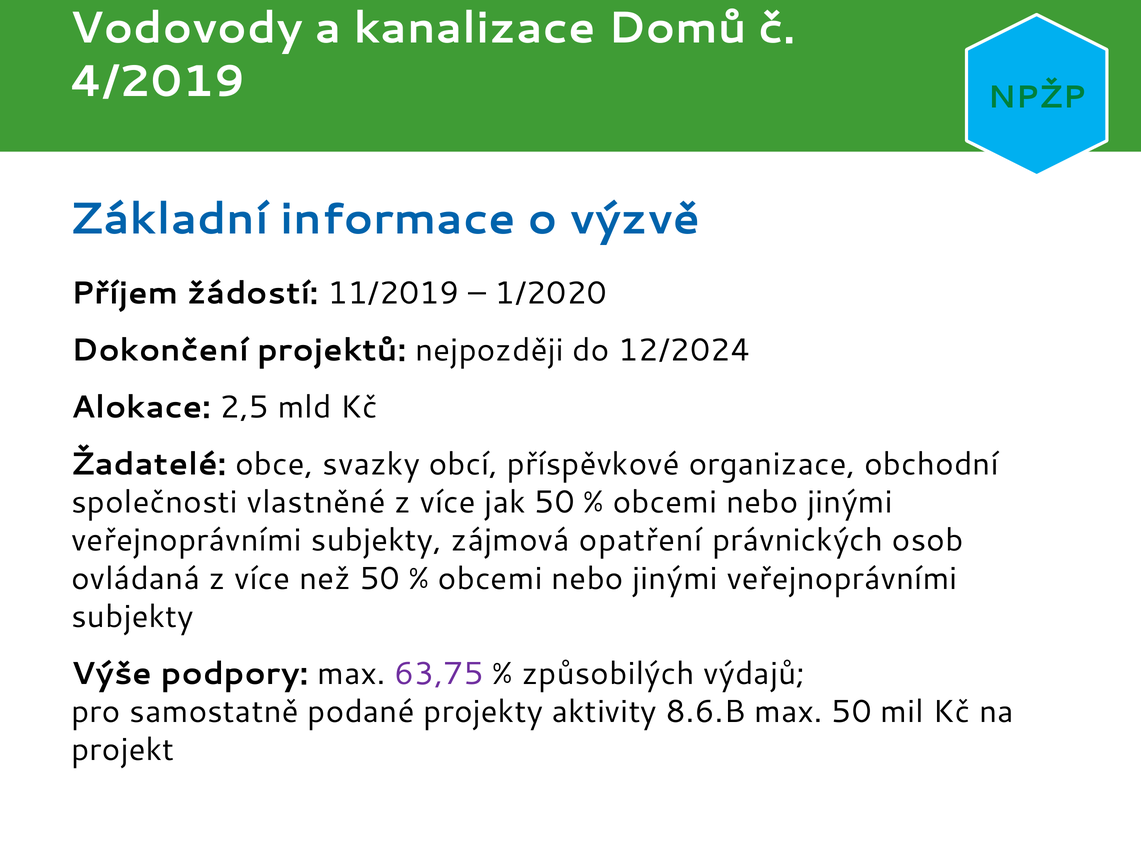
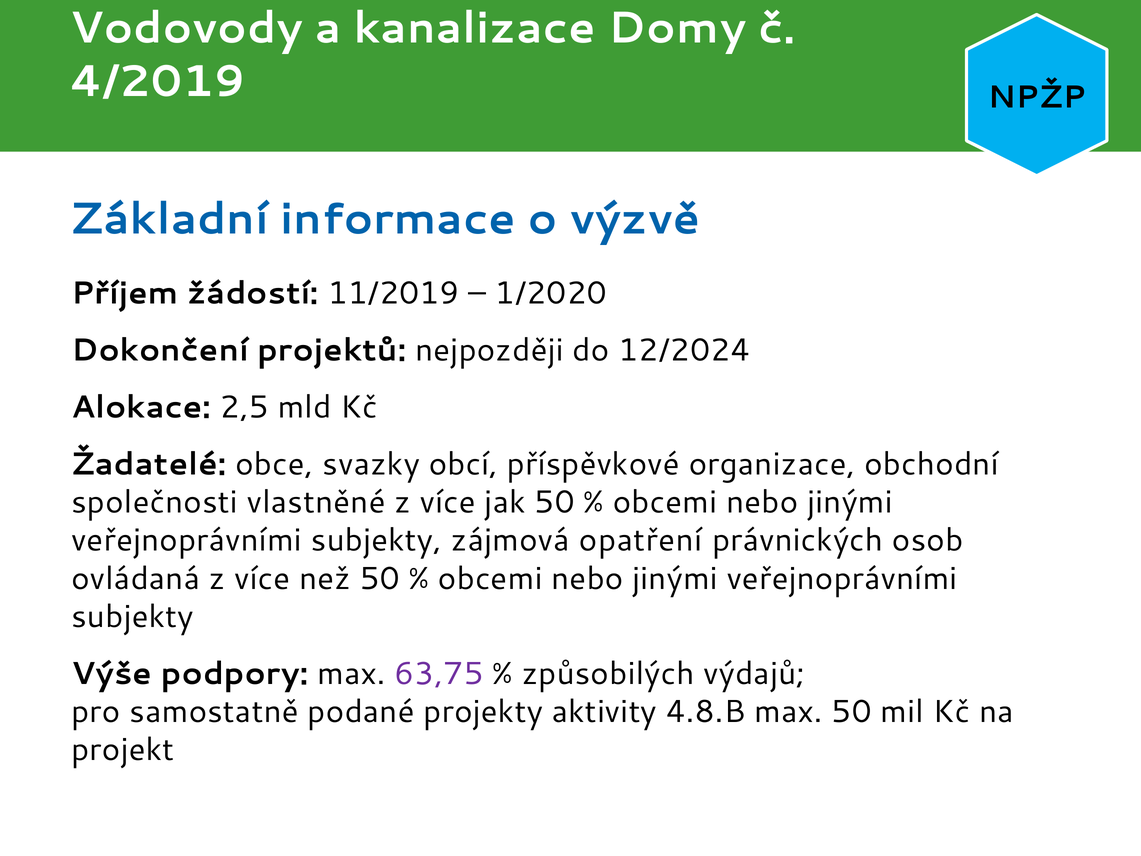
Domů: Domů -> Domy
NPŽP colour: green -> black
8.6.B: 8.6.B -> 4.8.B
